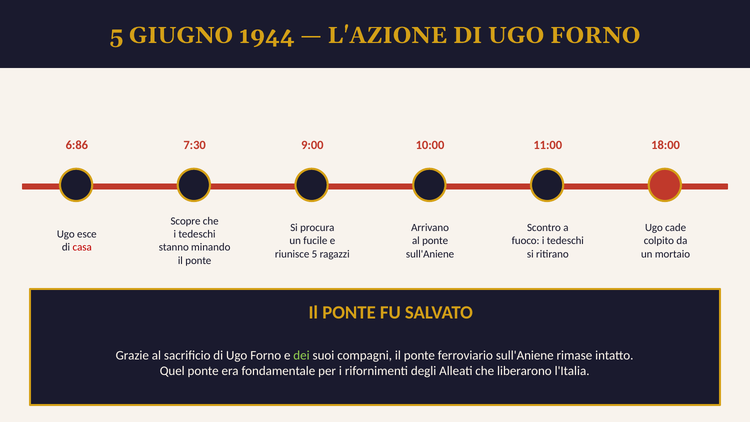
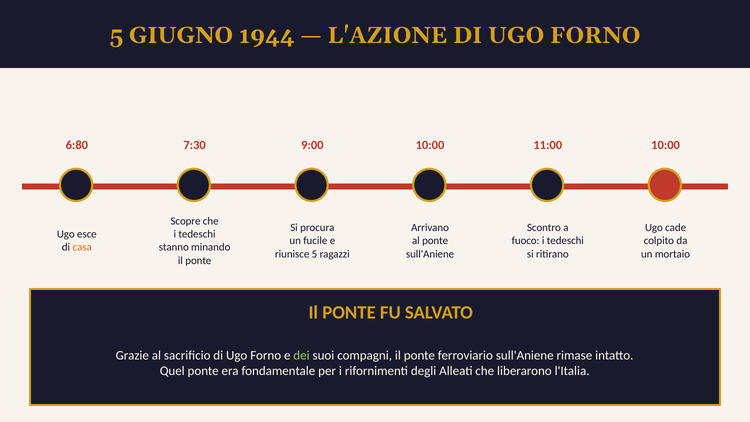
6:86: 6:86 -> 6:80
18:00 at (666, 145): 18:00 -> 10:00
casa colour: red -> orange
